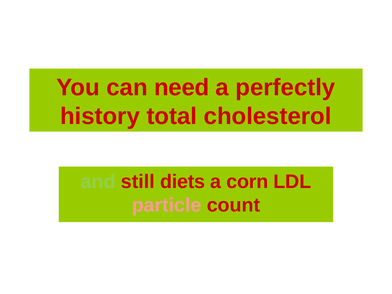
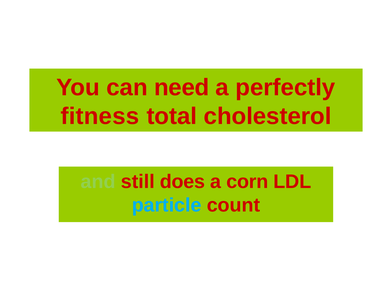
history: history -> fitness
diets: diets -> does
particle colour: pink -> light blue
